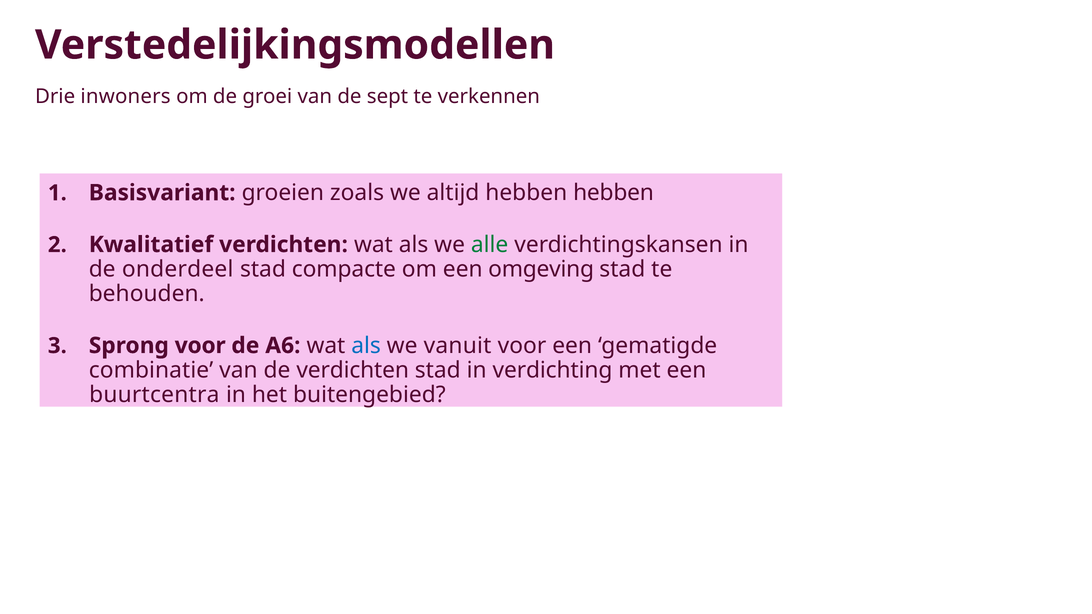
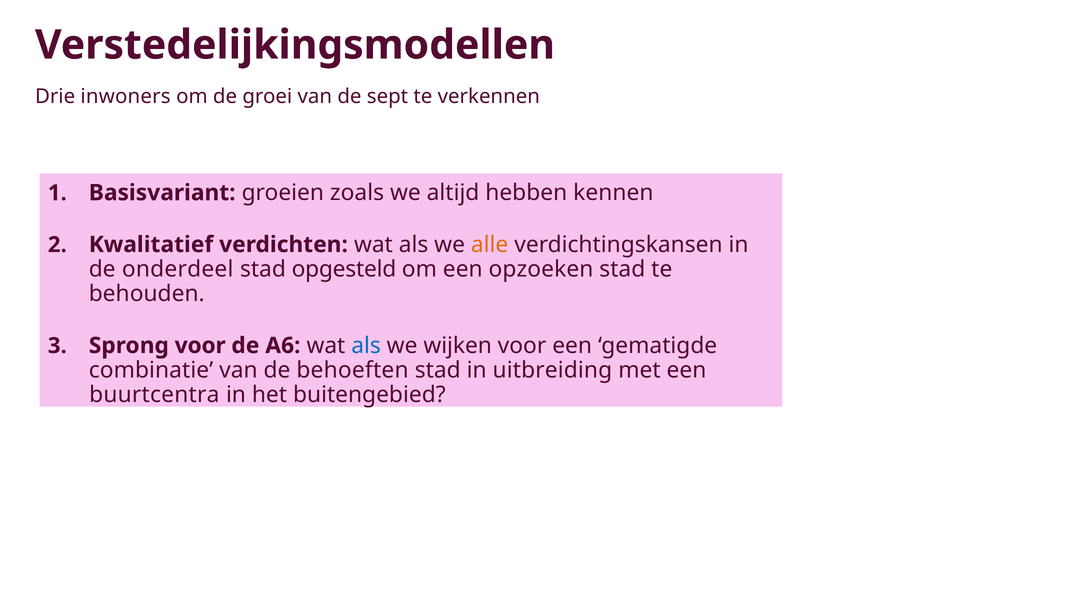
hebben hebben: hebben -> kennen
alle colour: green -> orange
compacte: compacte -> opgesteld
omgeving: omgeving -> opzoeken
vanuit: vanuit -> wijken
de verdichten: verdichten -> behoeften
verdichting: verdichting -> uitbreiding
